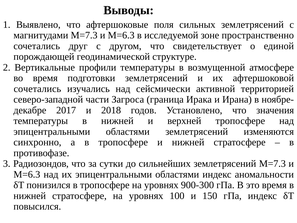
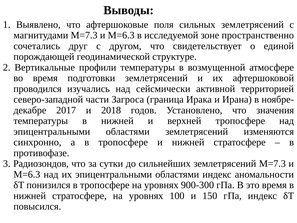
сочетались at (37, 89): сочетались -> проводился
